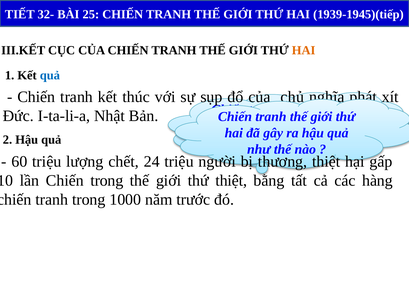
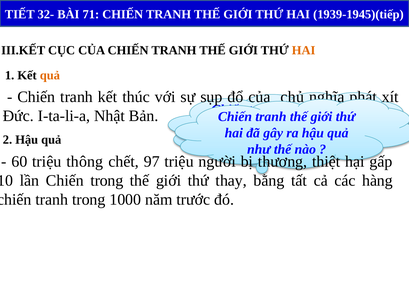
25: 25 -> 71
quả at (50, 75) colour: blue -> orange
lượng: lượng -> thông
24: 24 -> 97
thứ thiệt: thiệt -> thay
